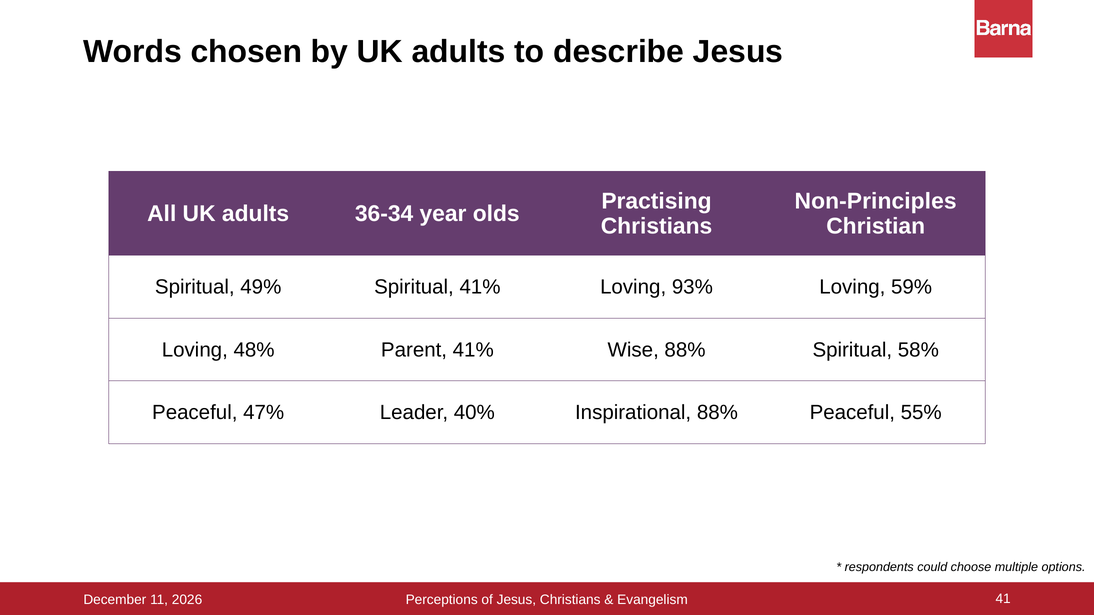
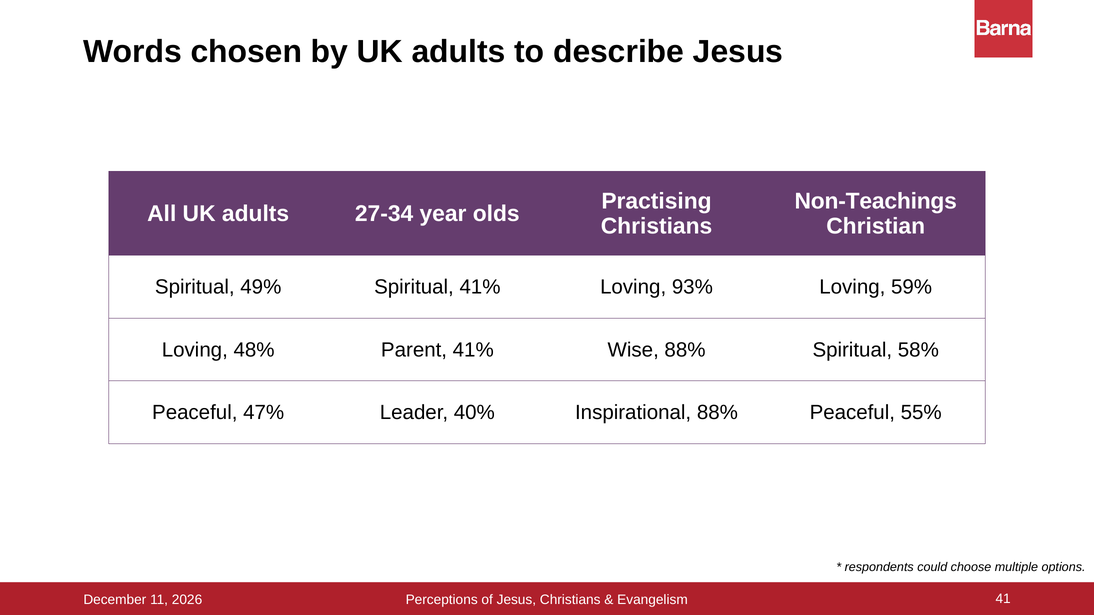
Non-Principles: Non-Principles -> Non-Teachings
36-34: 36-34 -> 27-34
